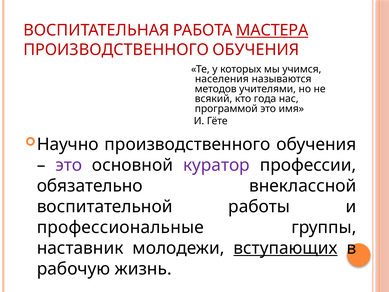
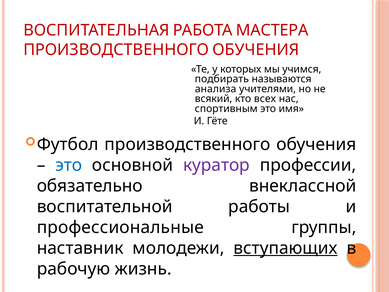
МАСТЕРА underline: present -> none
населения: населения -> подбирать
методов: методов -> анализа
года: года -> всех
программой: программой -> спортивным
Научно: Научно -> Футбол
это at (69, 165) colour: purple -> blue
